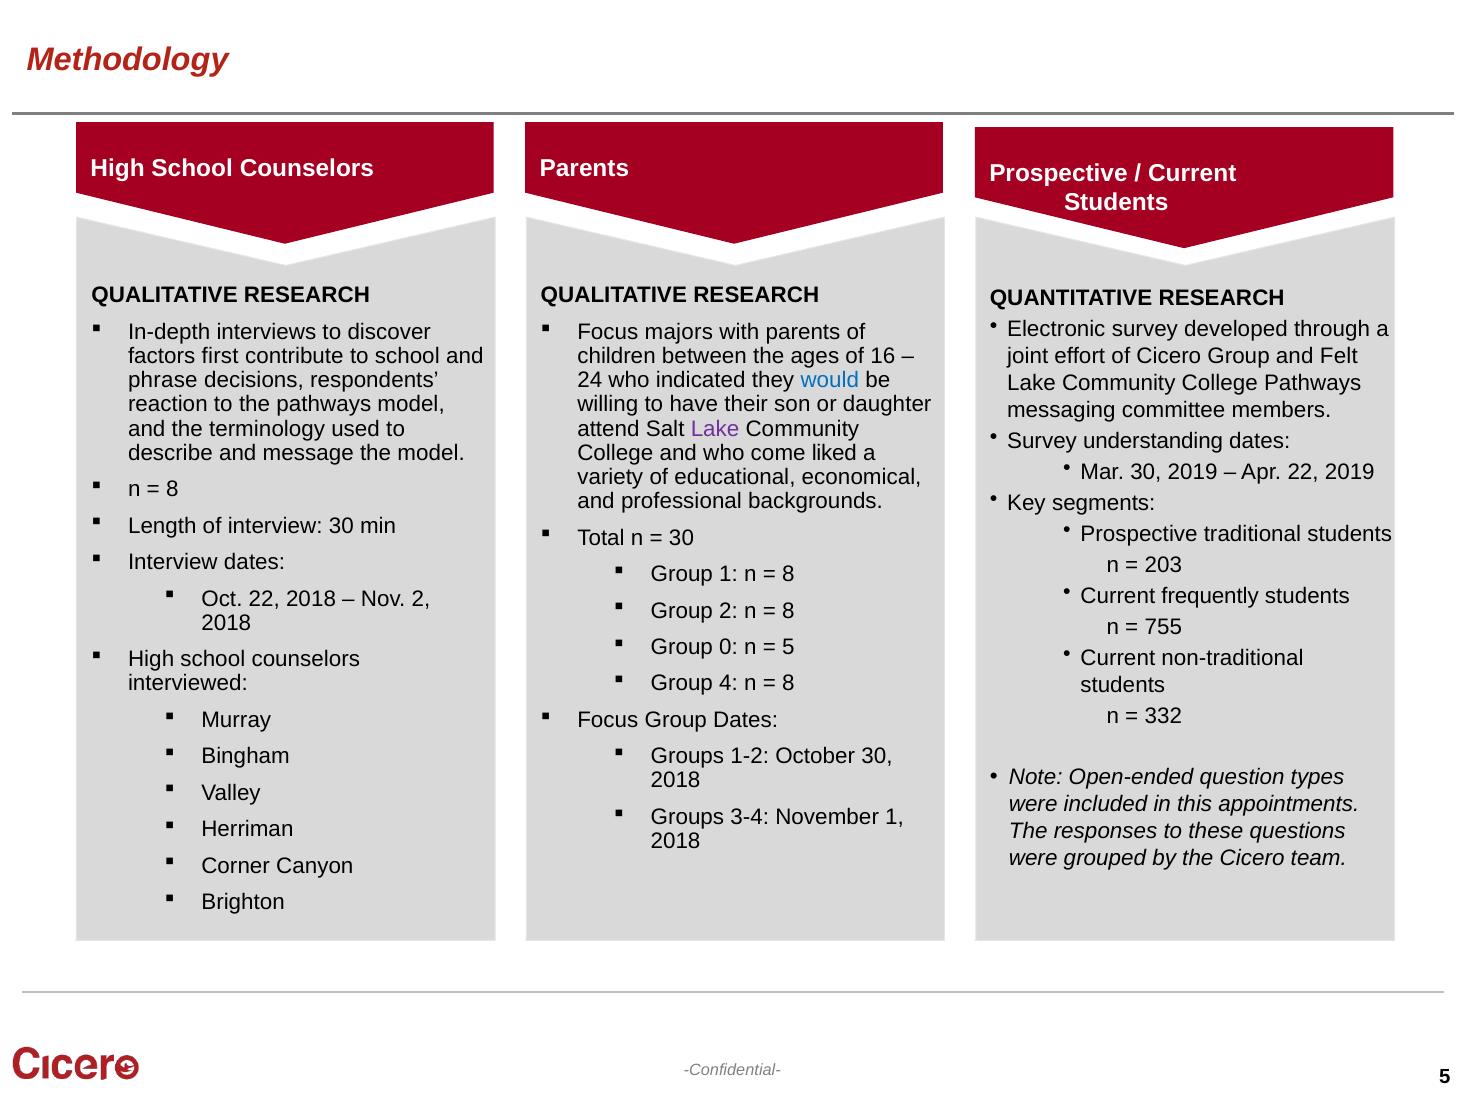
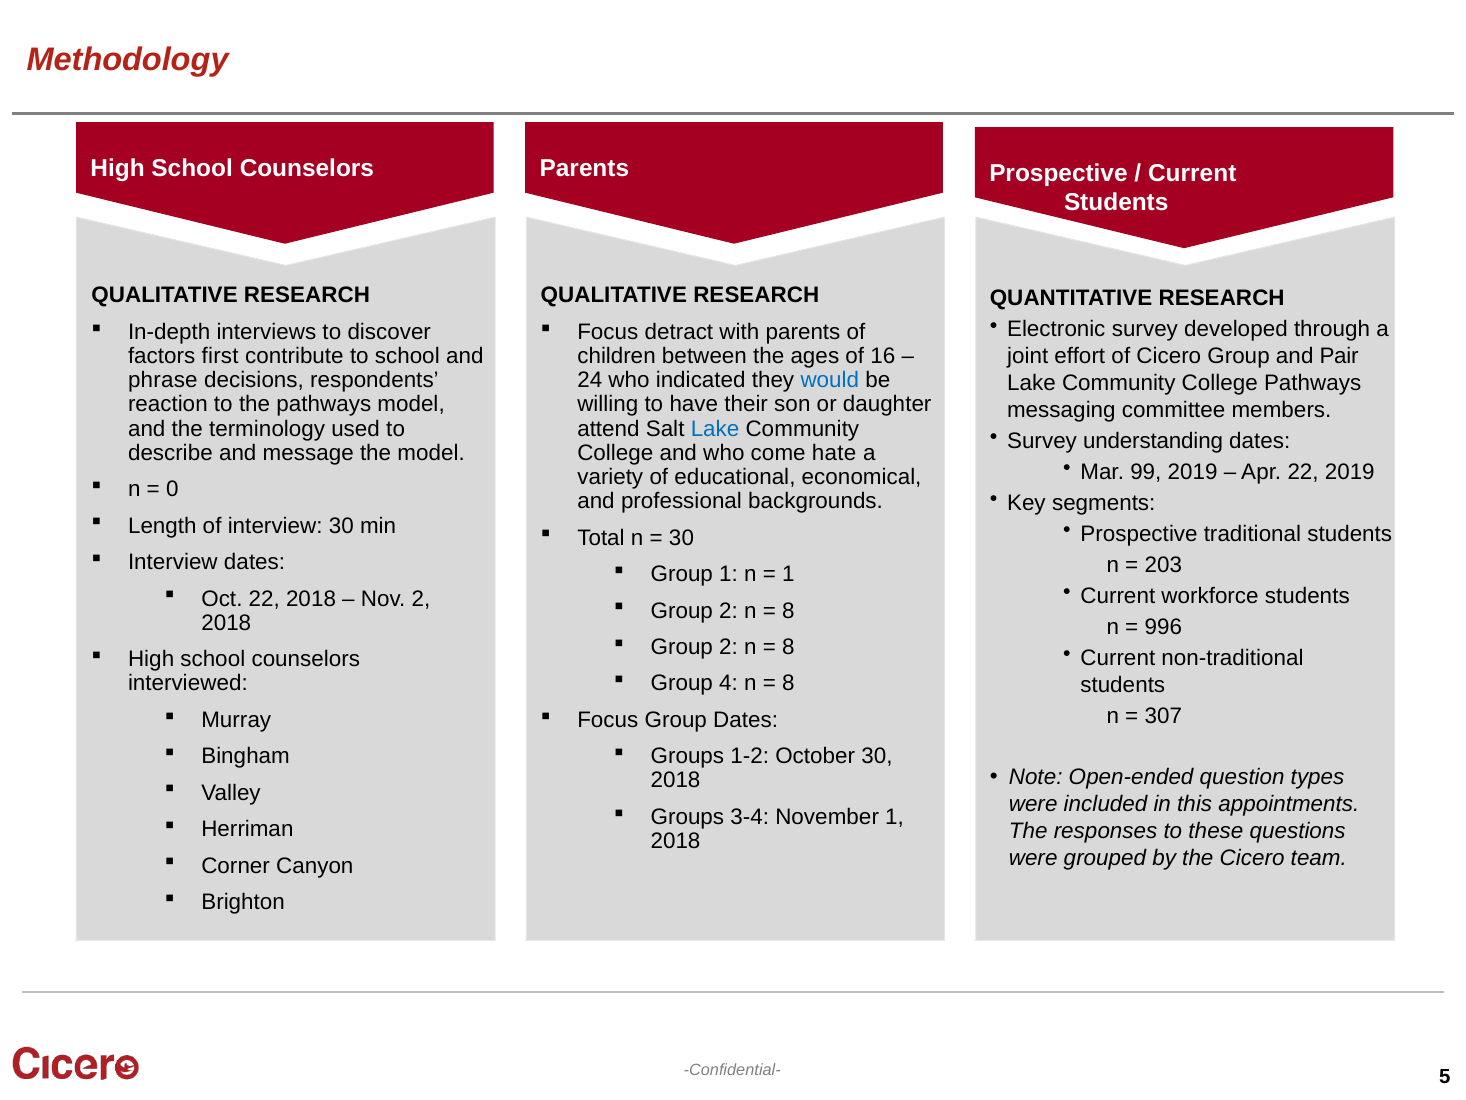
majors: majors -> detract
Felt: Felt -> Pair
Lake at (715, 429) colour: purple -> blue
liked: liked -> hate
Mar 30: 30 -> 99
8 at (172, 489): 8 -> 0
8 at (788, 574): 8 -> 1
frequently: frequently -> workforce
755: 755 -> 996
0 at (729, 647): 0 -> 2
5 at (788, 647): 5 -> 8
332: 332 -> 307
